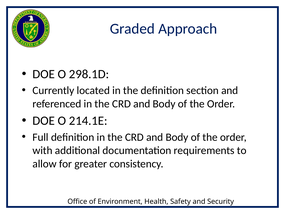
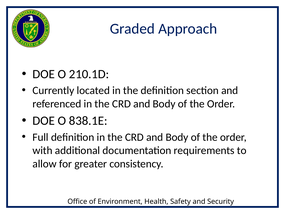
298.1D: 298.1D -> 210.1D
214.1E: 214.1E -> 838.1E
